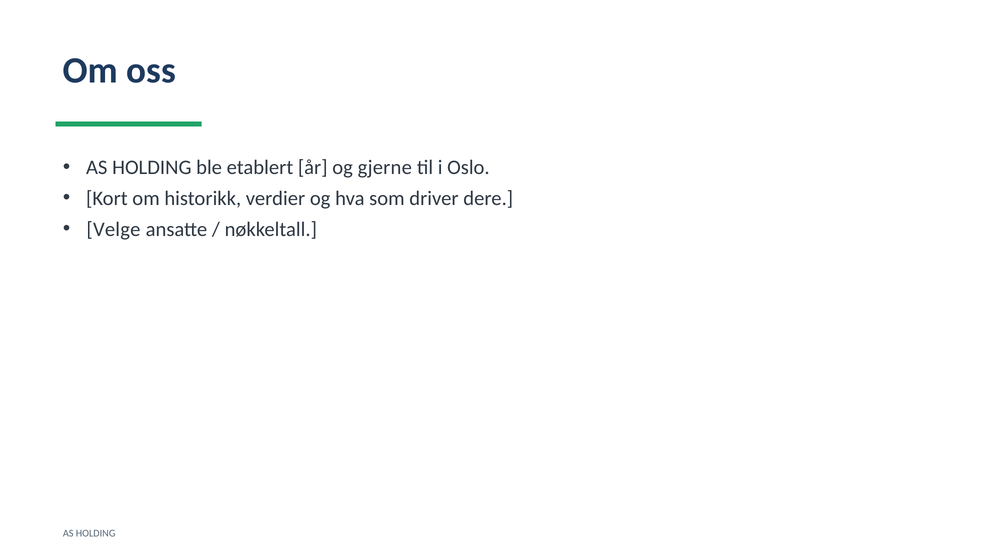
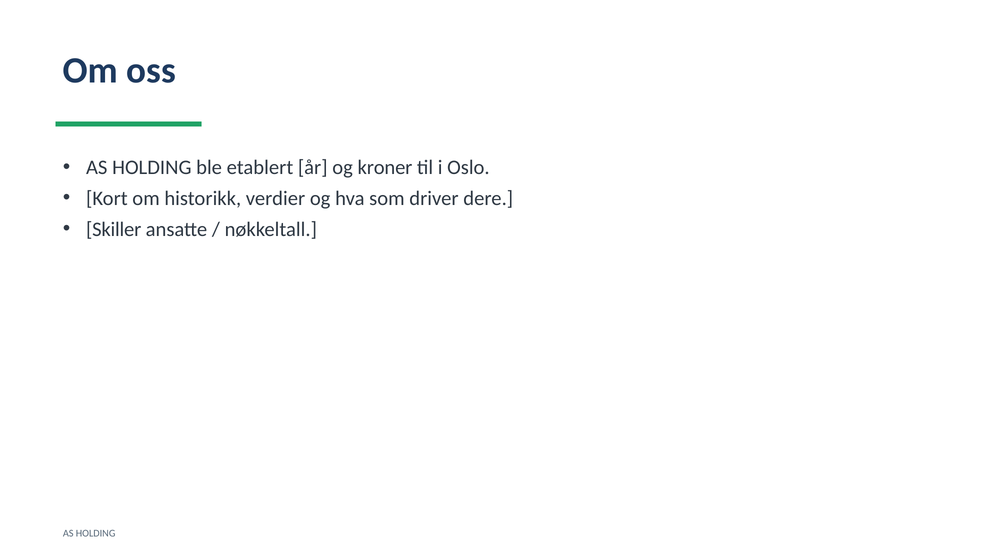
gjerne: gjerne -> kroner
Velge: Velge -> Skiller
